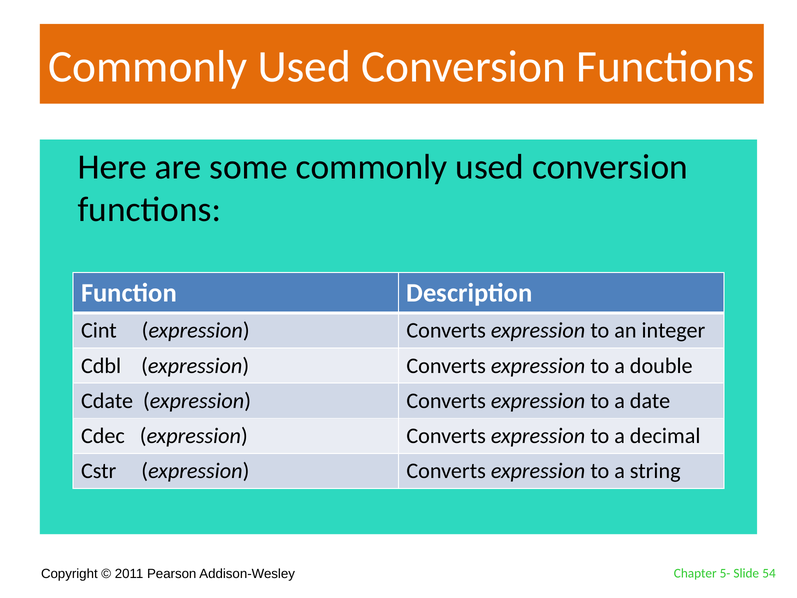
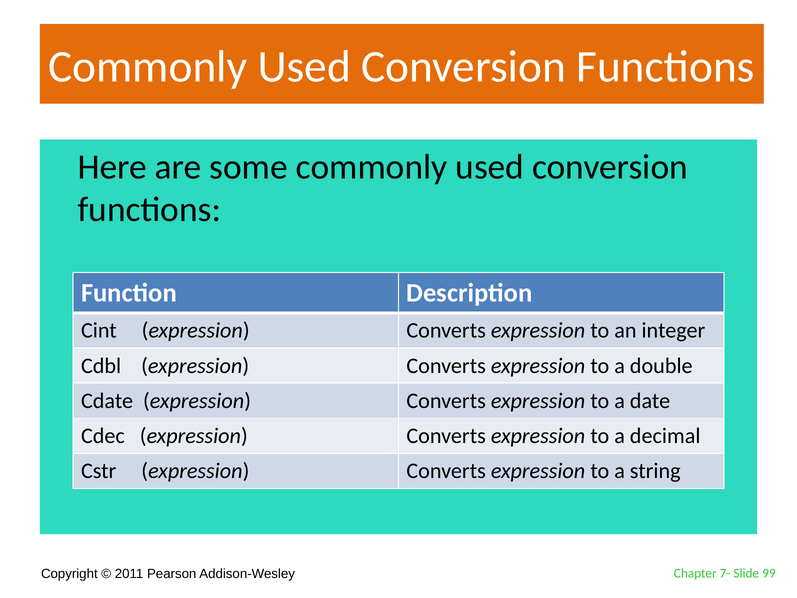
5-: 5- -> 7-
54: 54 -> 99
